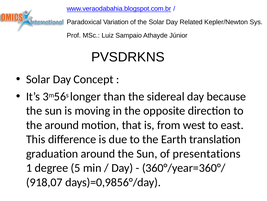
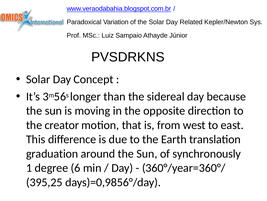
the around: around -> creator
presentations: presentations -> synchronously
5: 5 -> 6
918,07: 918,07 -> 395,25
